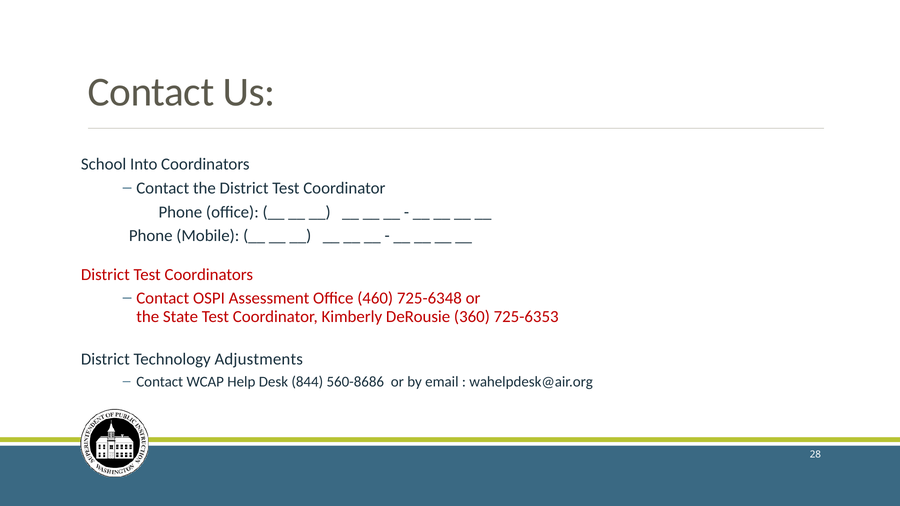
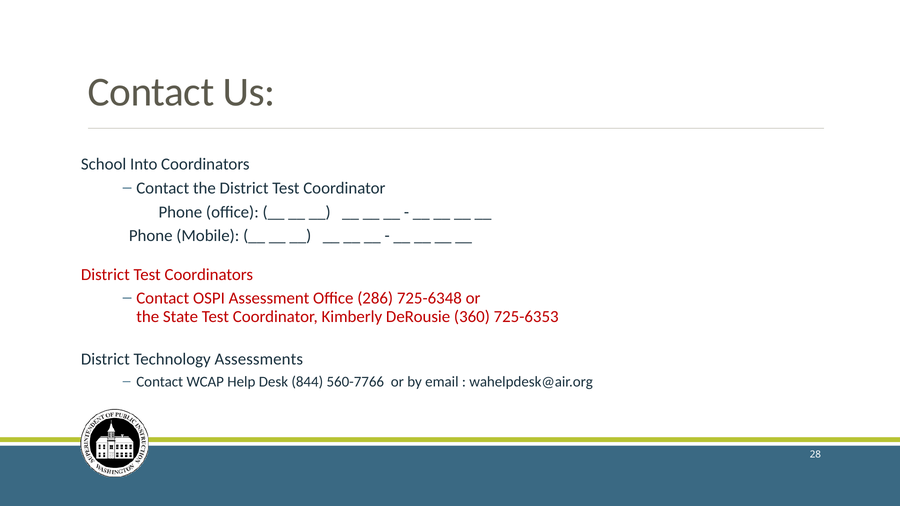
460: 460 -> 286
Adjustments: Adjustments -> Assessments
560-8686: 560-8686 -> 560-7766
